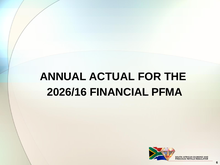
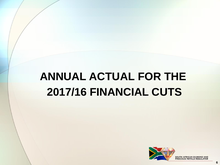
2026/16: 2026/16 -> 2017/16
PFMA: PFMA -> CUTS
